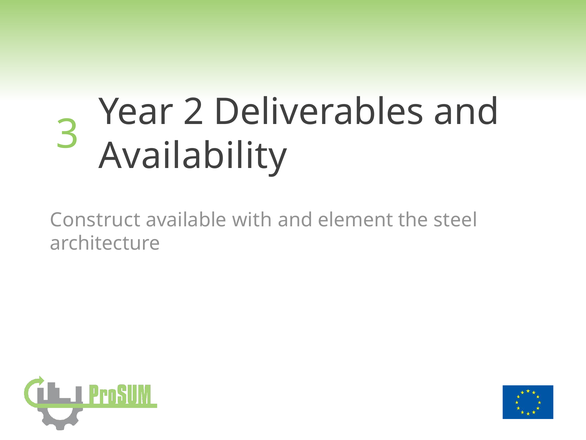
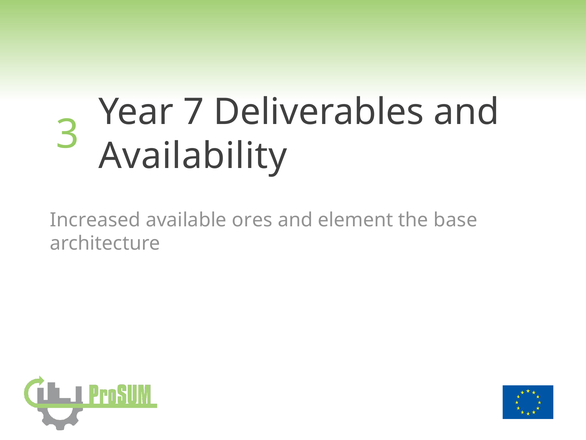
2: 2 -> 7
Construct: Construct -> Increased
with: with -> ores
steel: steel -> base
